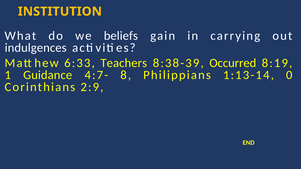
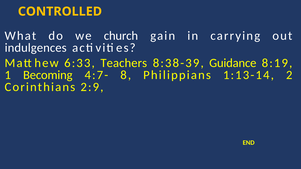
INSTITUTION: INSTITUTION -> CONTROLLED
beliefs: beliefs -> church
Occurred: Occurred -> Guidance
Guidance: Guidance -> Becoming
0: 0 -> 2
